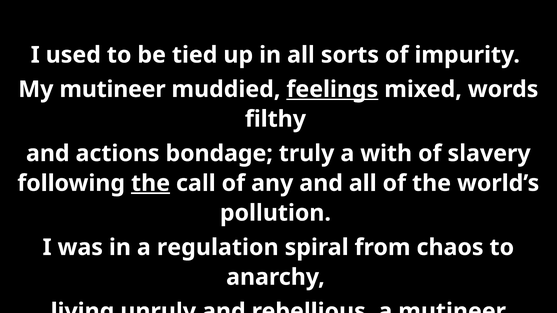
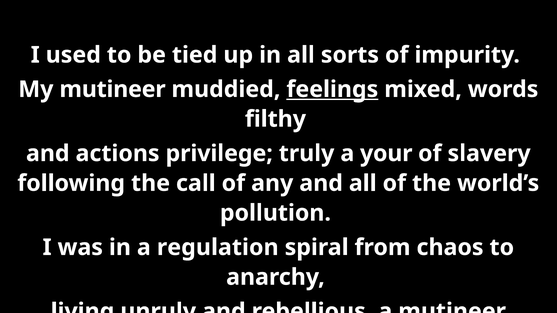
bondage: bondage -> privilege
with: with -> your
the at (151, 183) underline: present -> none
